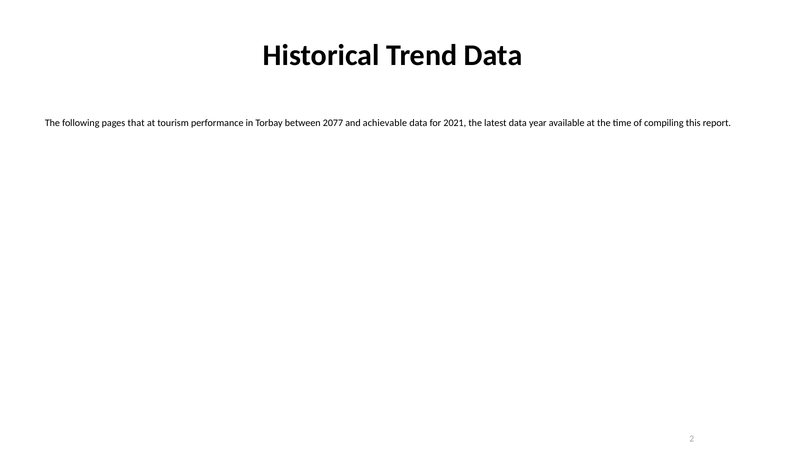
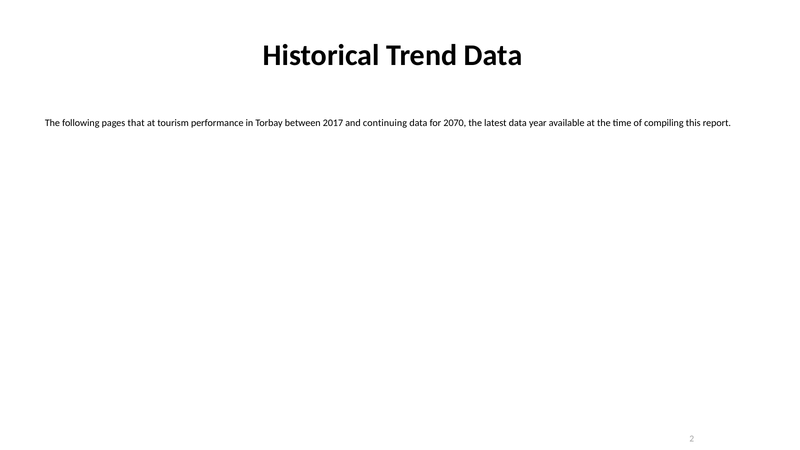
2077: 2077 -> 2017
achievable: achievable -> continuing
2021: 2021 -> 2070
